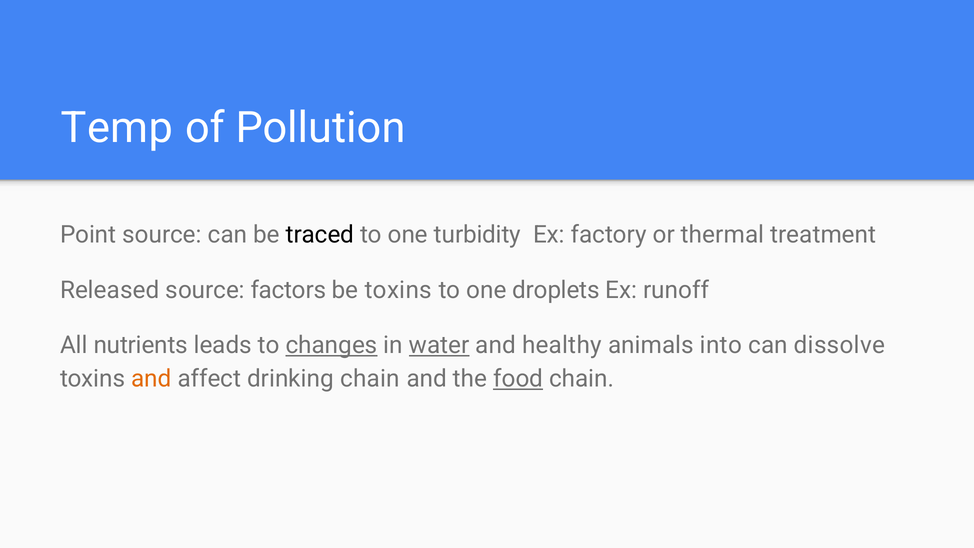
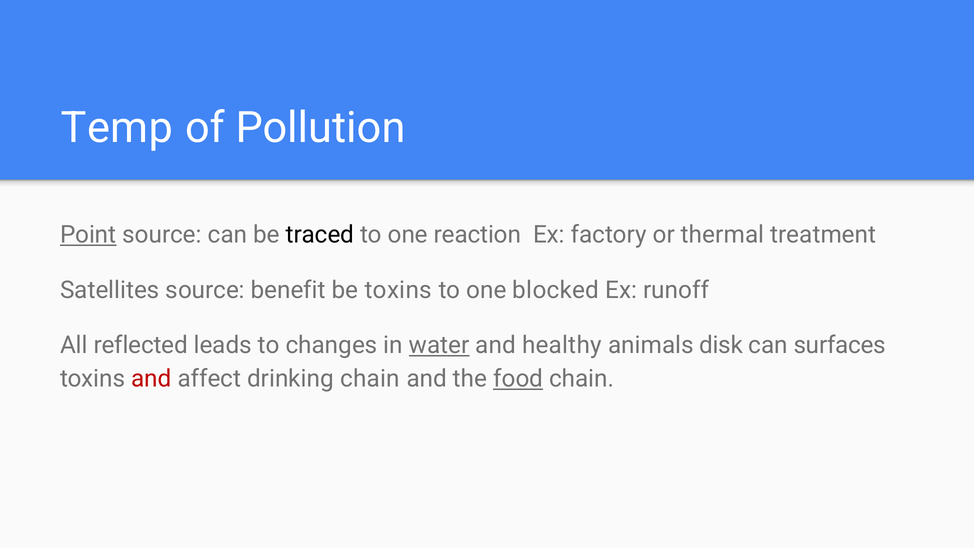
Point underline: none -> present
turbidity: turbidity -> reaction
Released: Released -> Satellites
factors: factors -> benefit
droplets: droplets -> blocked
nutrients: nutrients -> reflected
changes underline: present -> none
into: into -> disk
dissolve: dissolve -> surfaces
and at (151, 379) colour: orange -> red
